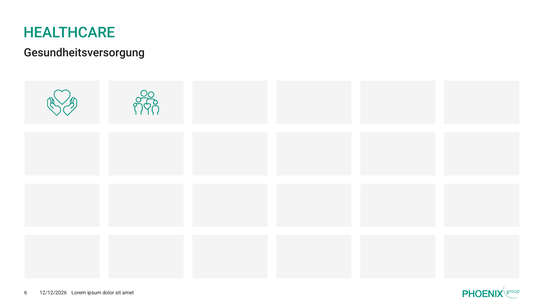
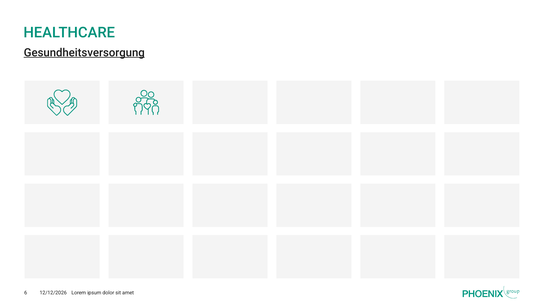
Gesundheitsversorgung underline: none -> present
